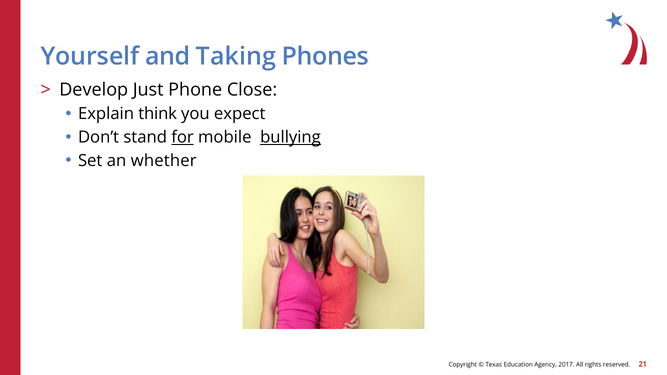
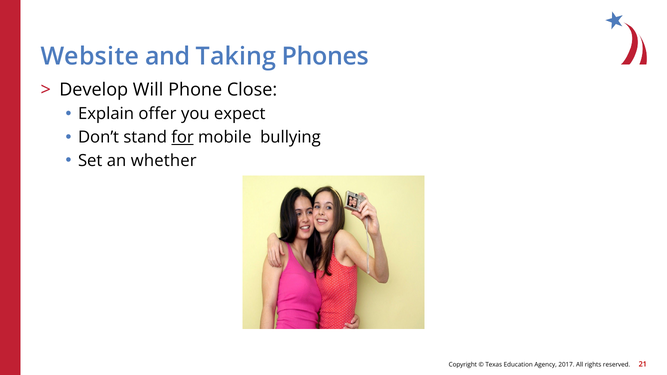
Yourself: Yourself -> Website
Just: Just -> Will
think: think -> offer
bullying underline: present -> none
